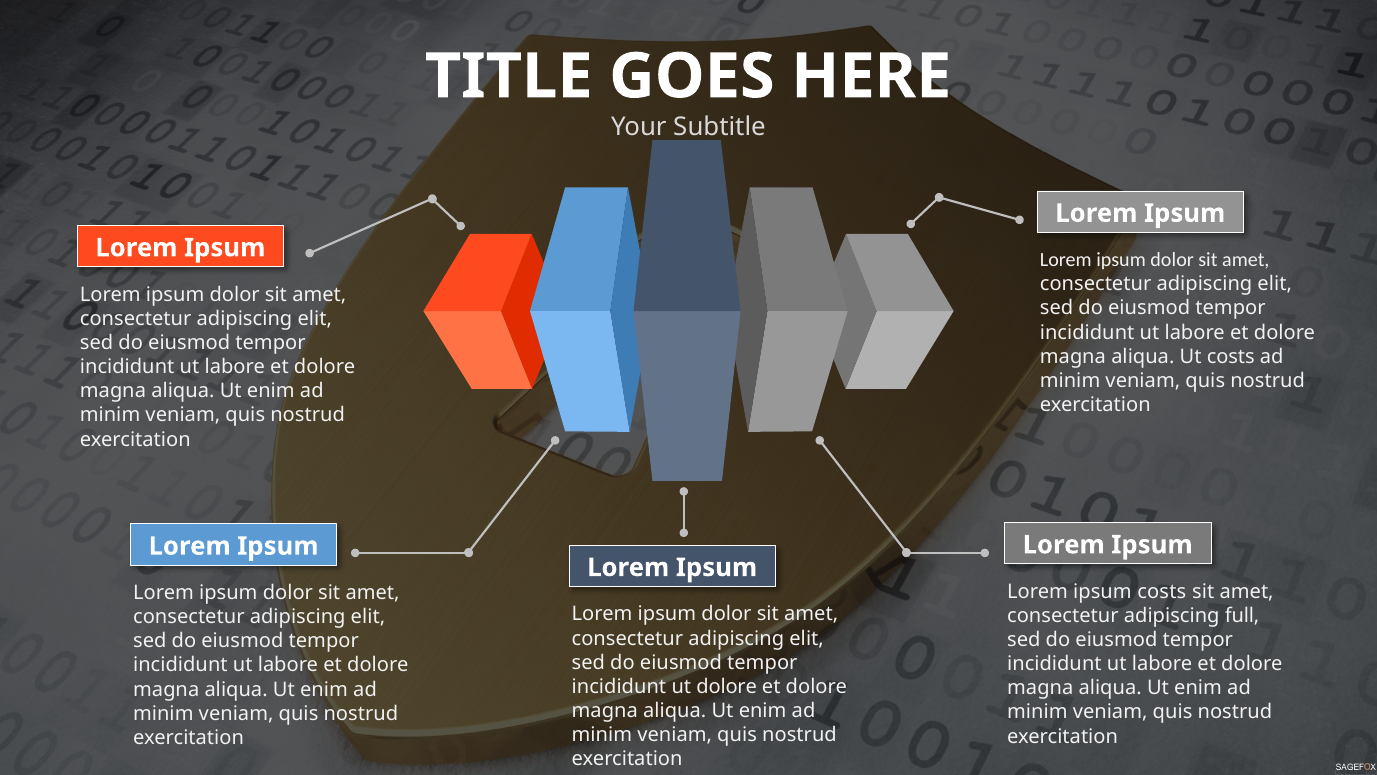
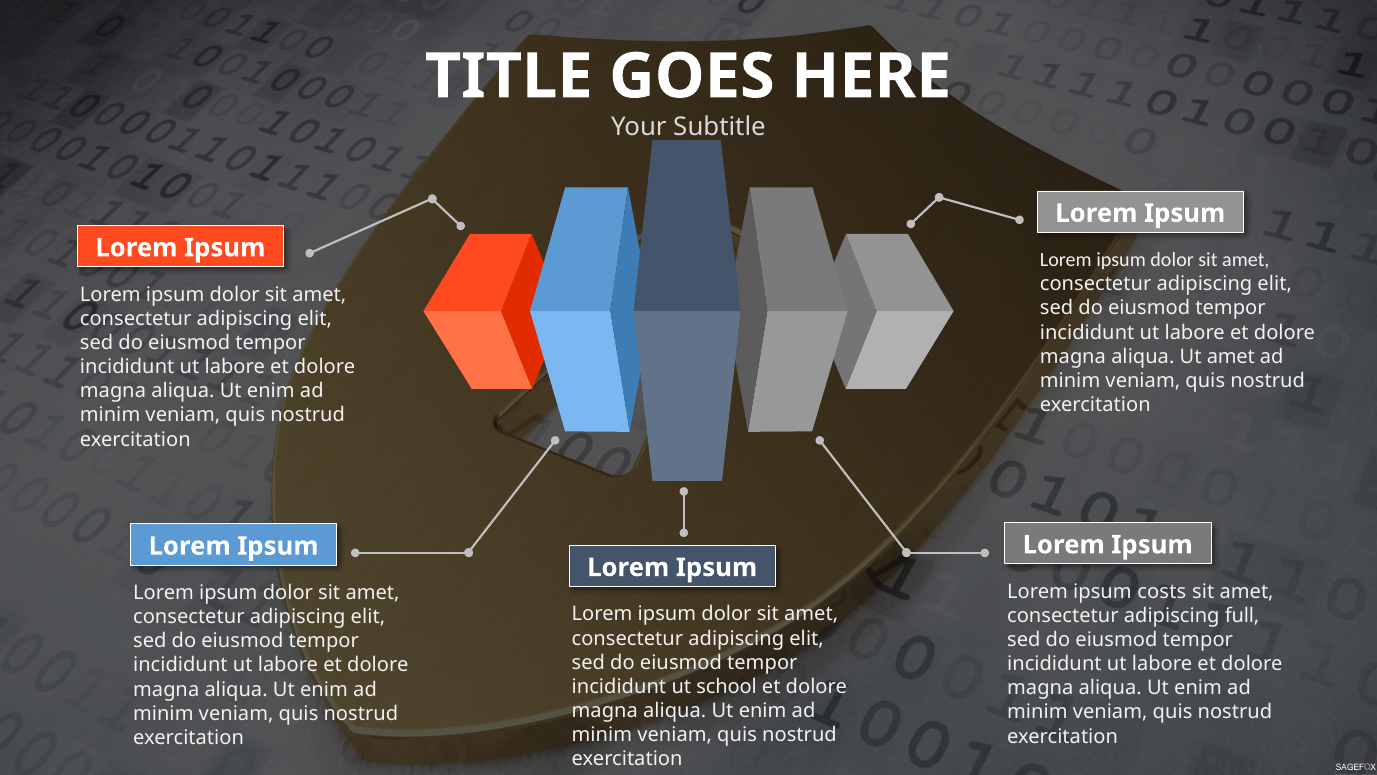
Ut costs: costs -> amet
ut dolore: dolore -> school
